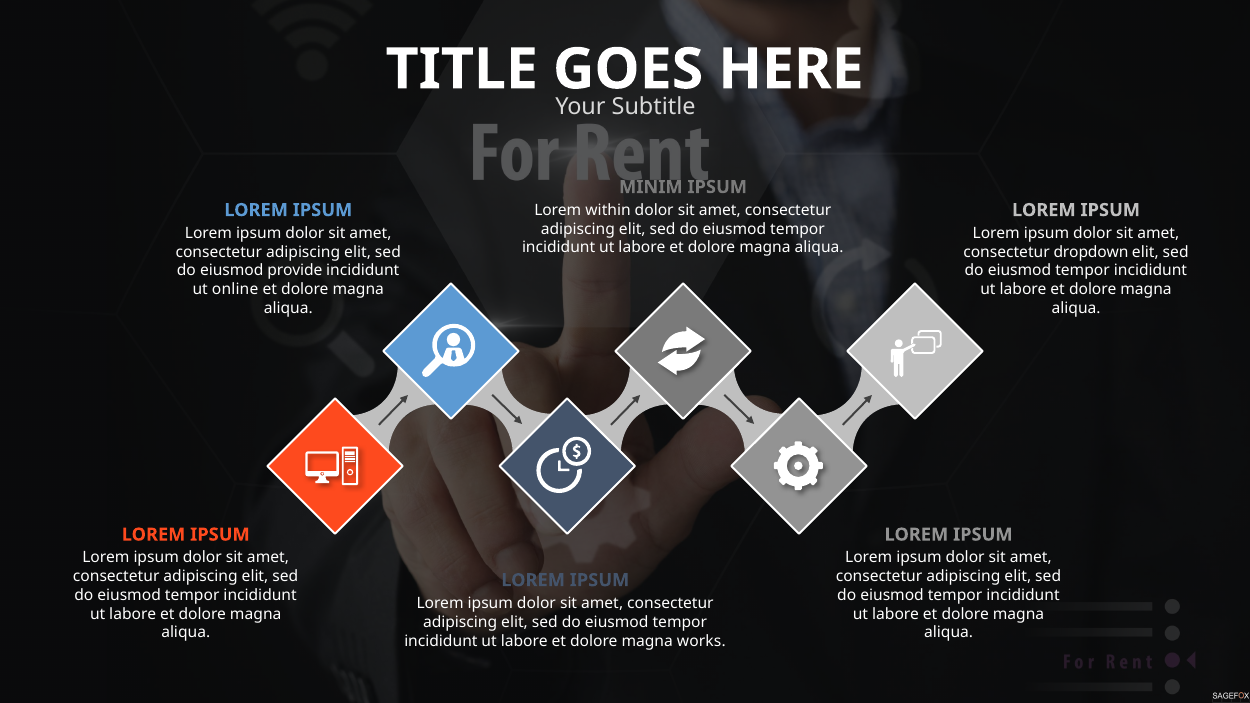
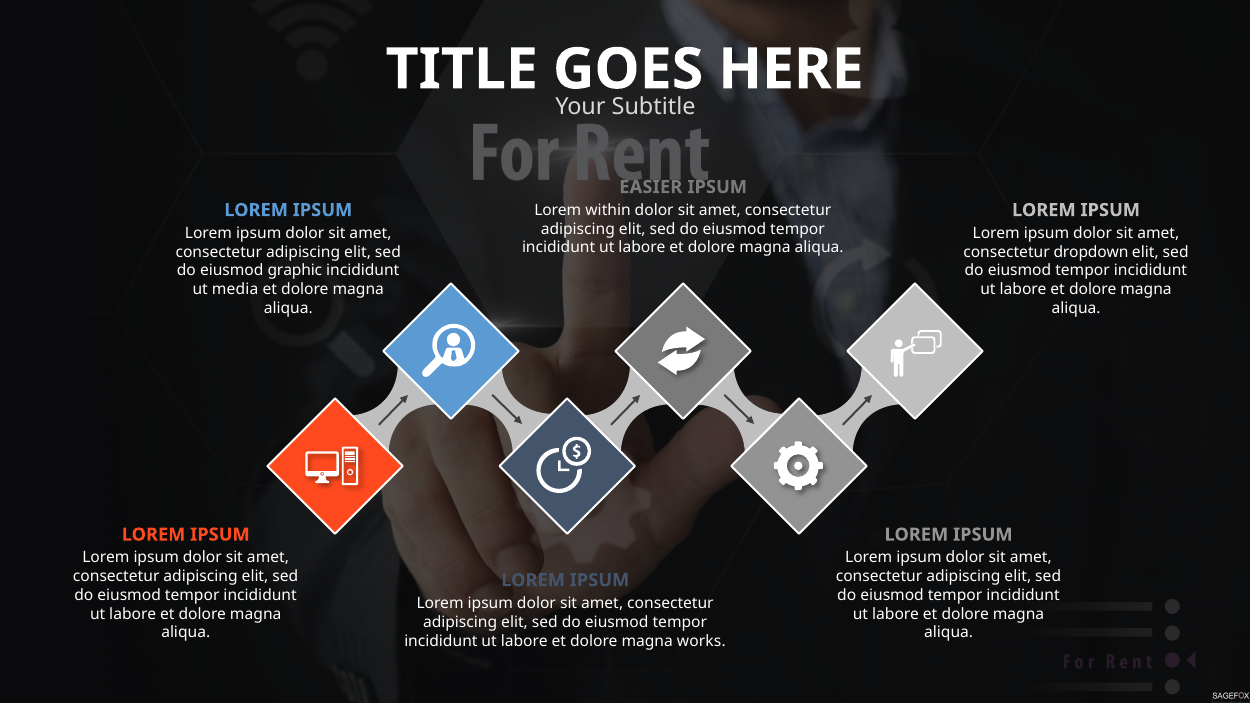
MINIM: MINIM -> EASIER
provide: provide -> graphic
online: online -> media
